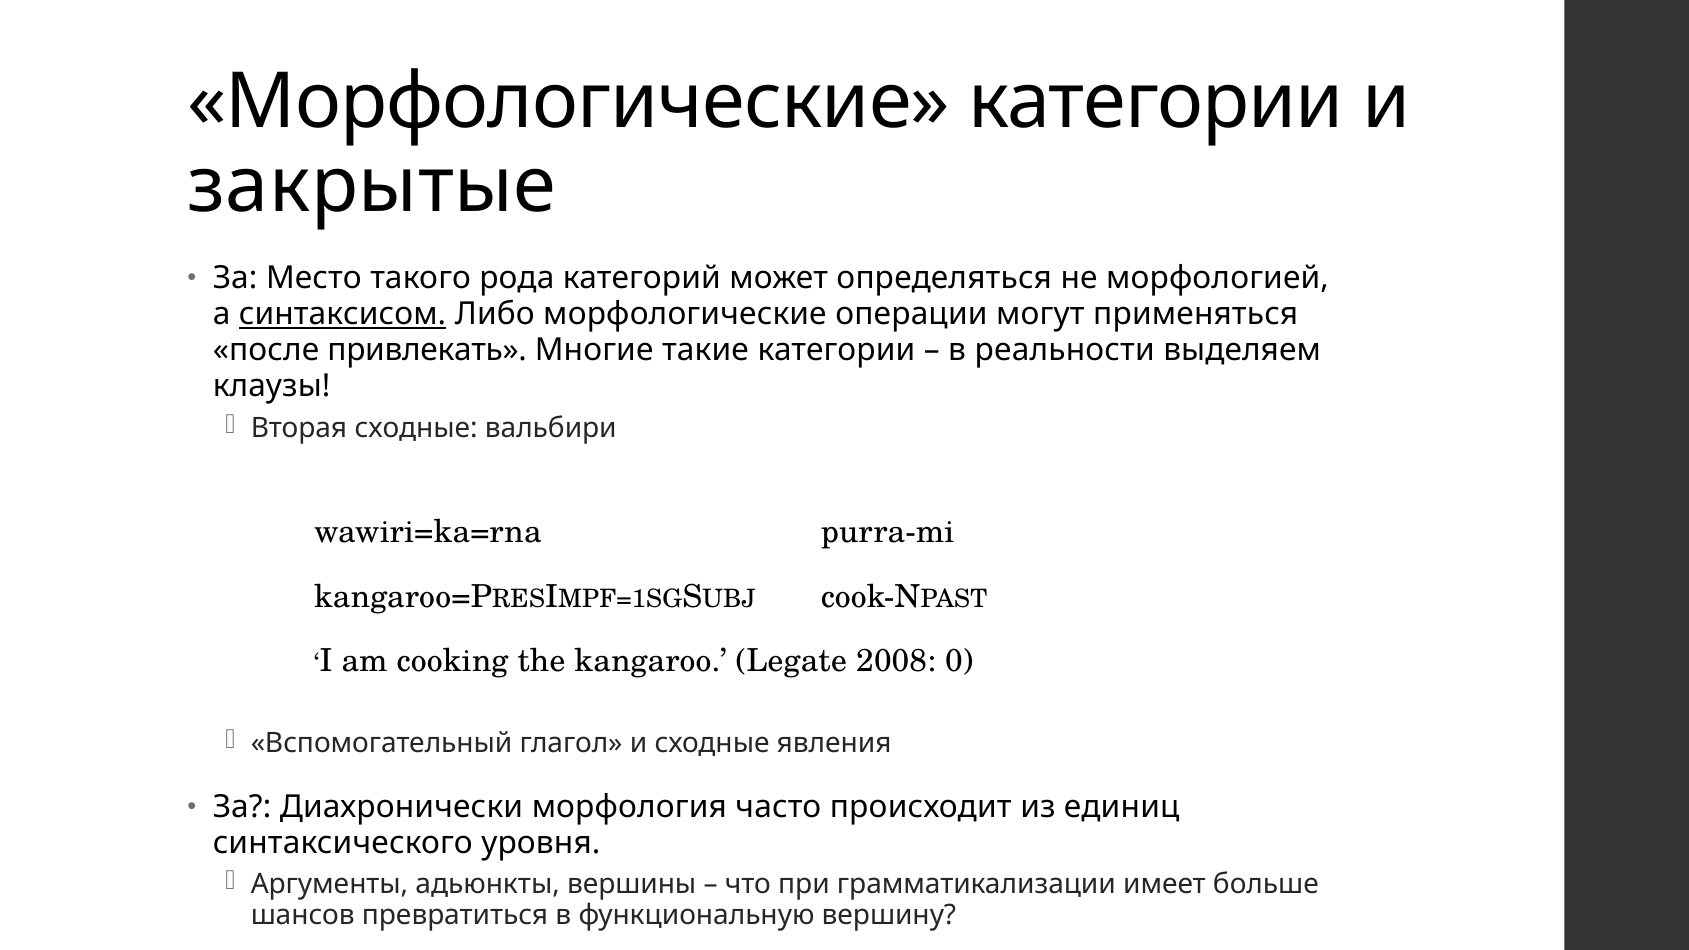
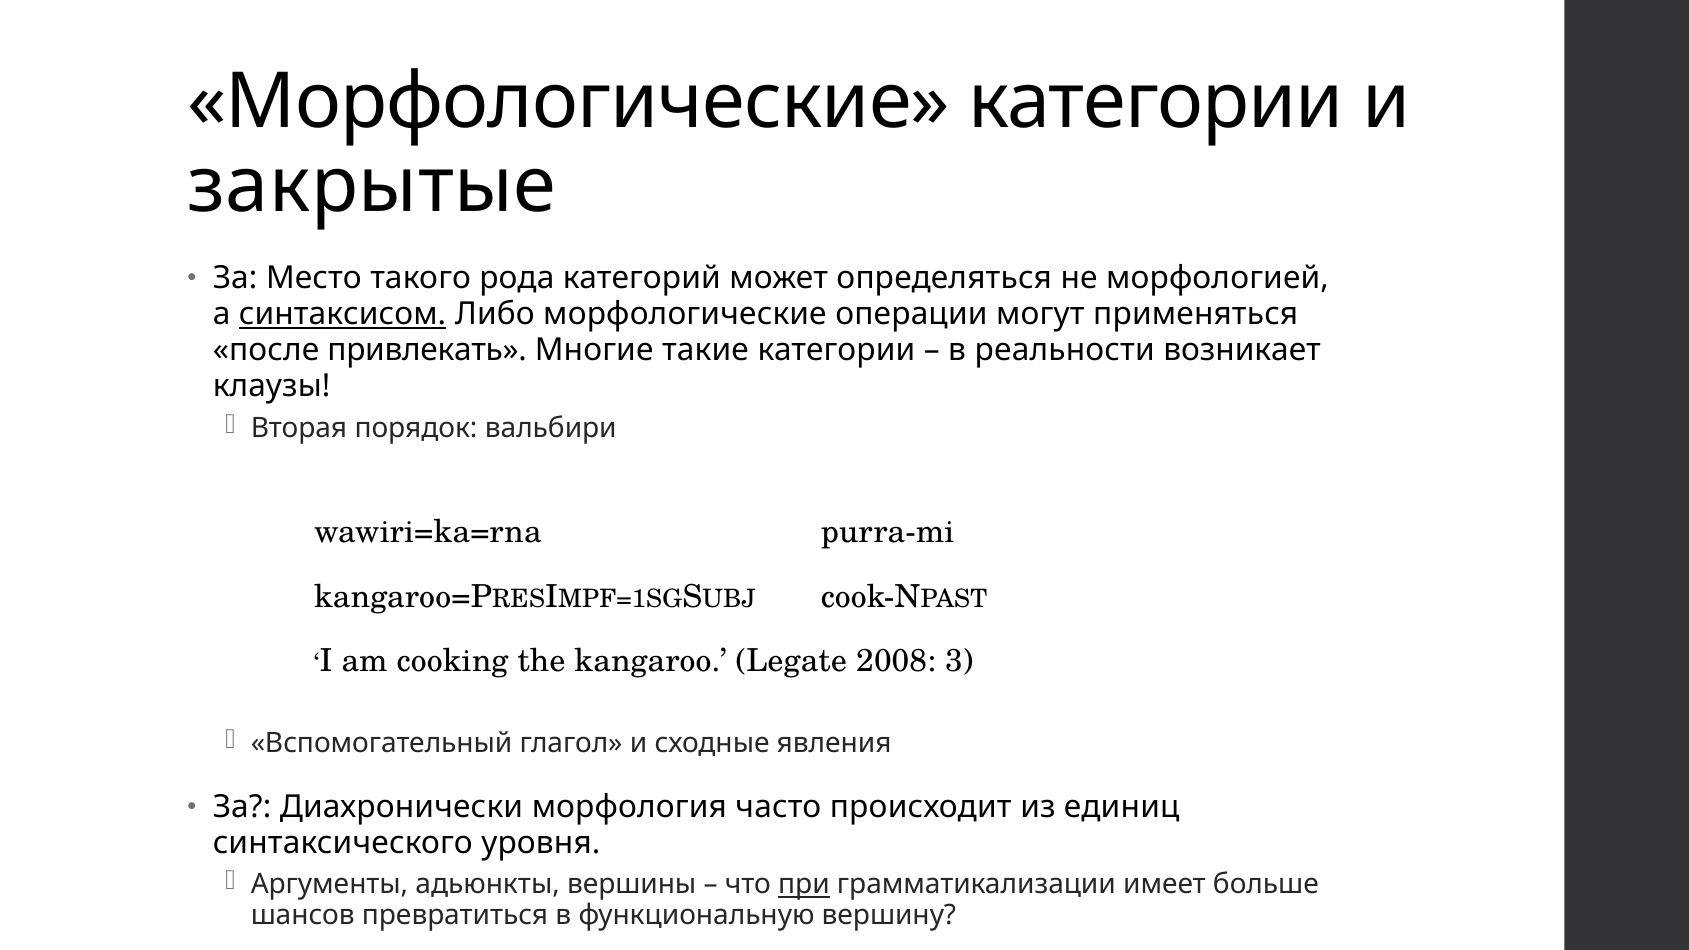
выделяем: выделяем -> возникает
Вторая сходные: сходные -> порядок
0: 0 -> 3
при underline: none -> present
